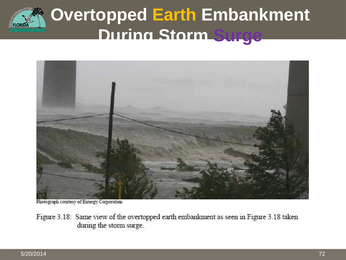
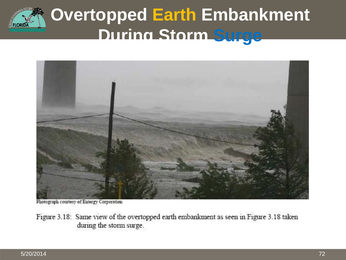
Surge colour: purple -> blue
